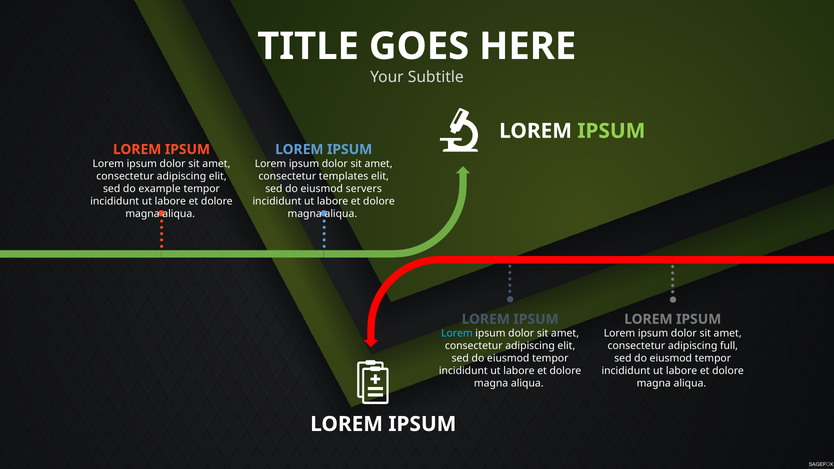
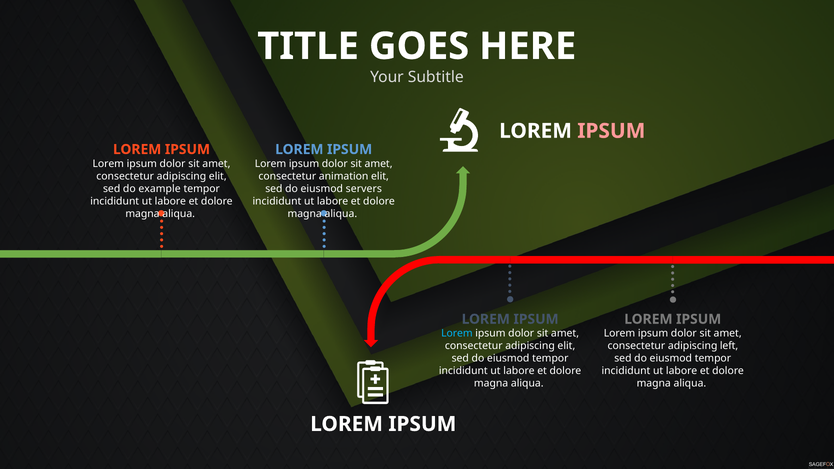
IPSUM at (611, 131) colour: light green -> pink
templates: templates -> animation
full: full -> left
